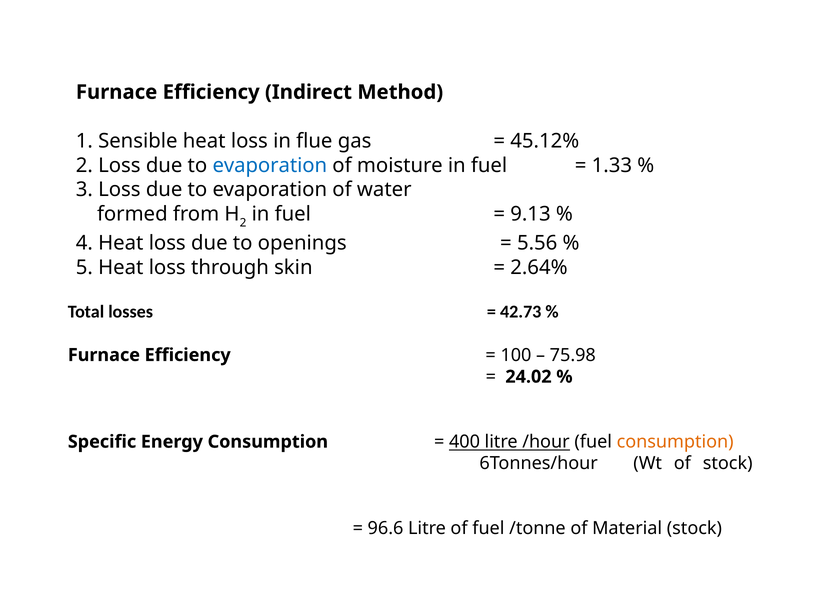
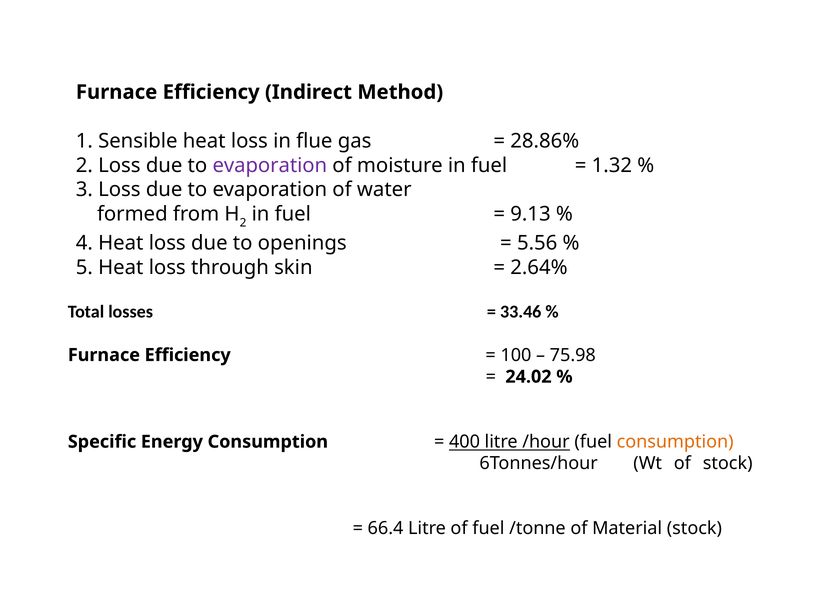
45.12%: 45.12% -> 28.86%
evaporation at (270, 165) colour: blue -> purple
1.33: 1.33 -> 1.32
42.73: 42.73 -> 33.46
96.6: 96.6 -> 66.4
